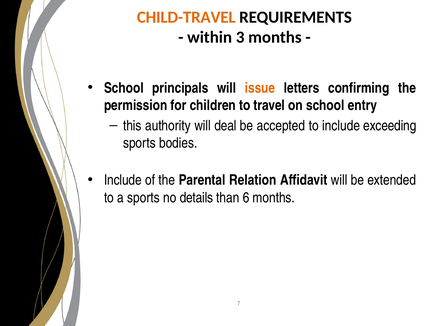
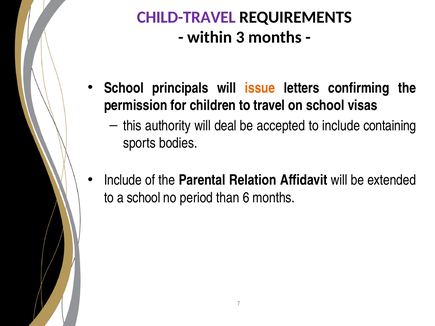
CHILD-TRAVEL colour: orange -> purple
entry: entry -> visas
exceeding: exceeding -> containing
a sports: sports -> school
details: details -> period
